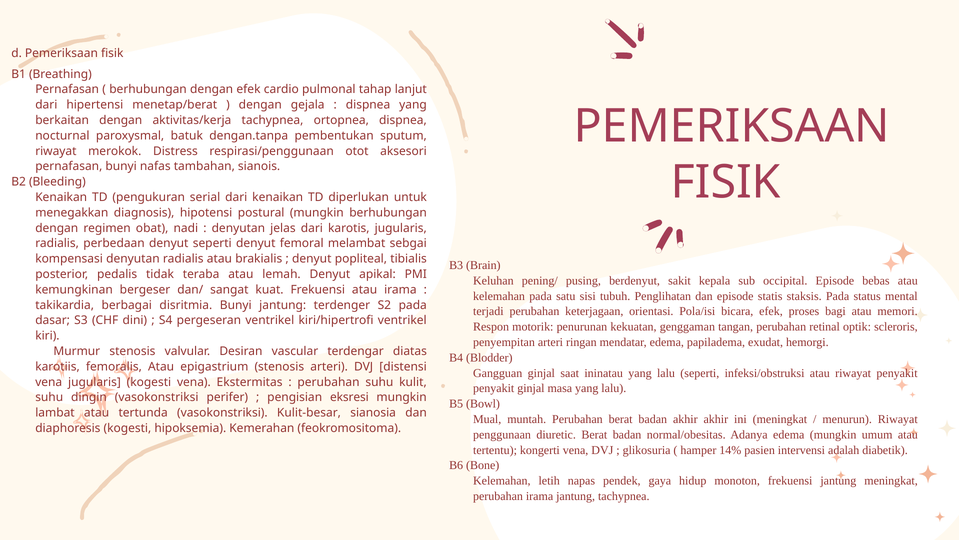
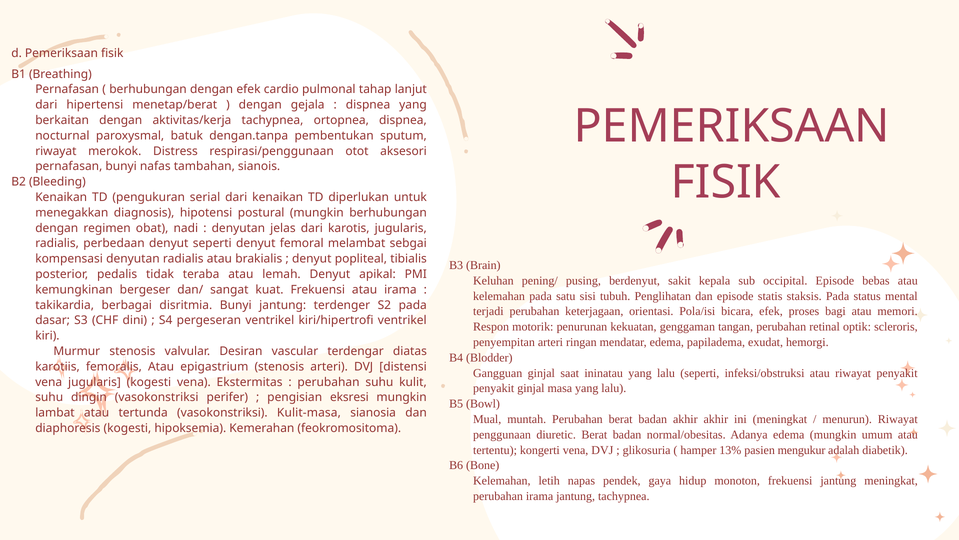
Kulit-besar: Kulit-besar -> Kulit-masa
14%: 14% -> 13%
intervensi: intervensi -> mengukur
